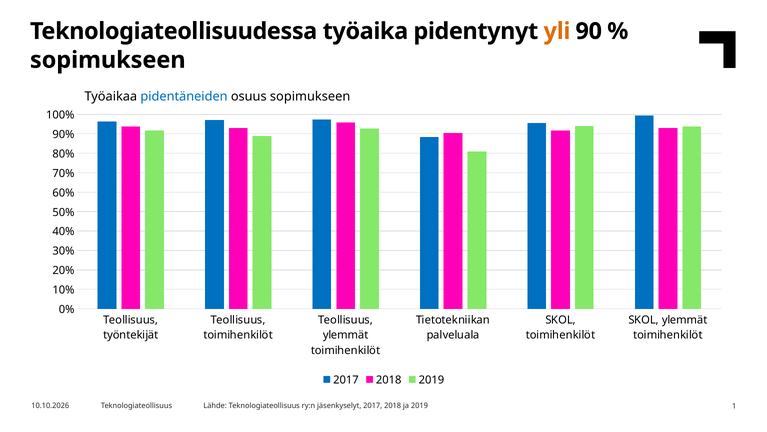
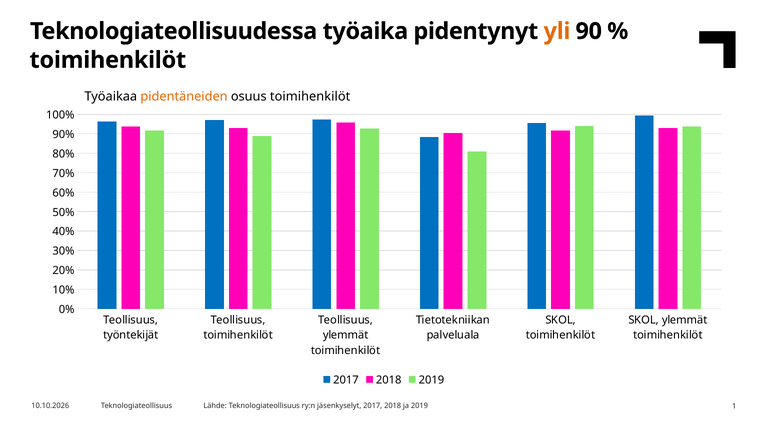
sopimukseen at (108, 60): sopimukseen -> toimihenkilöt
pidentäneiden colour: blue -> orange
osuus sopimukseen: sopimukseen -> toimihenkilöt
